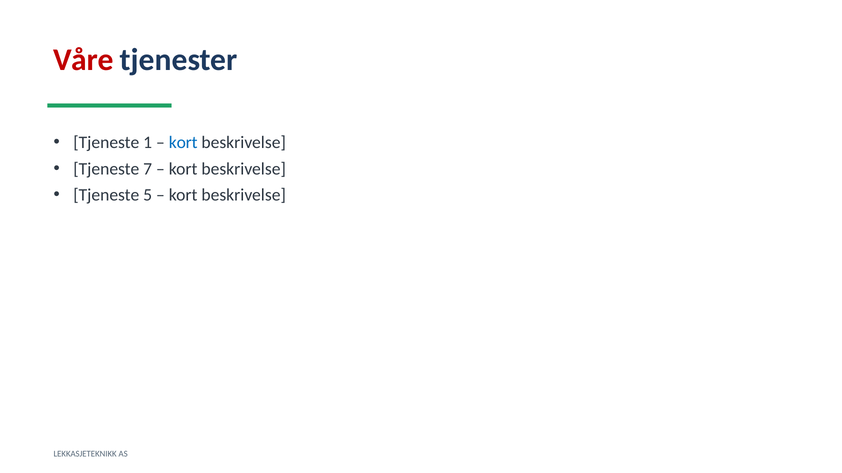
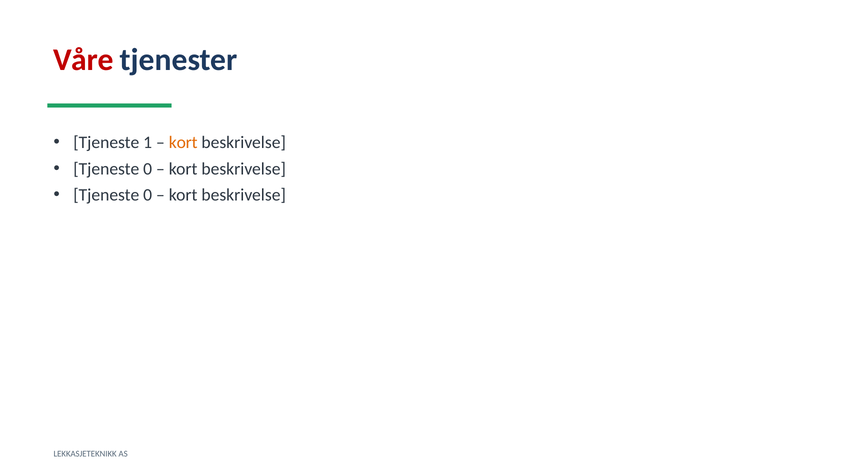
kort at (183, 143) colour: blue -> orange
7 at (148, 169): 7 -> 0
5 at (148, 195): 5 -> 0
